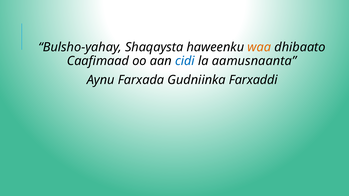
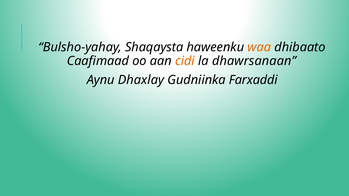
cidi colour: blue -> orange
aamusnaanta: aamusnaanta -> dhawrsanaan
Farxada: Farxada -> Dhaxlay
